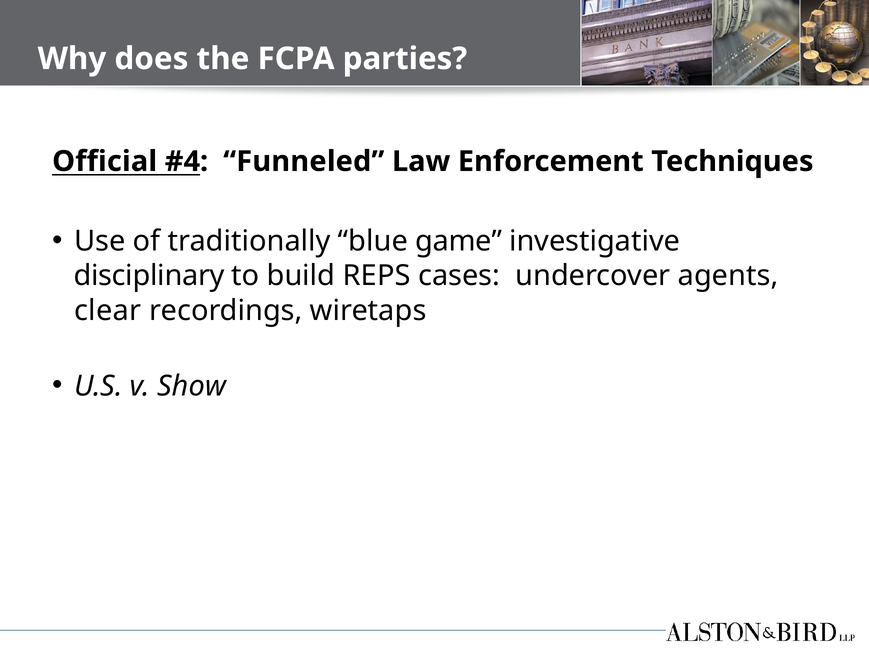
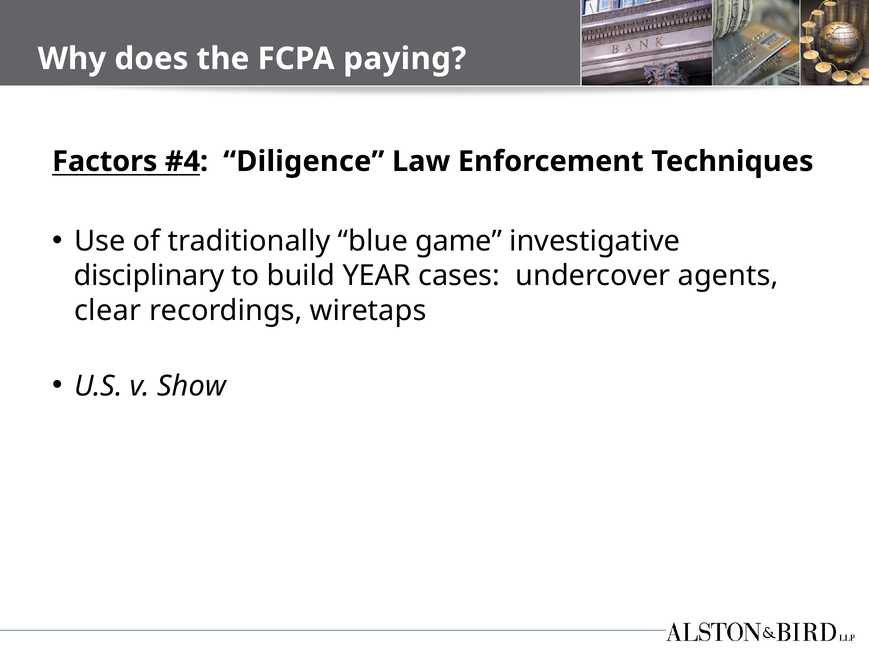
parties: parties -> paying
Official: Official -> Factors
Funneled: Funneled -> Diligence
REPS: REPS -> YEAR
